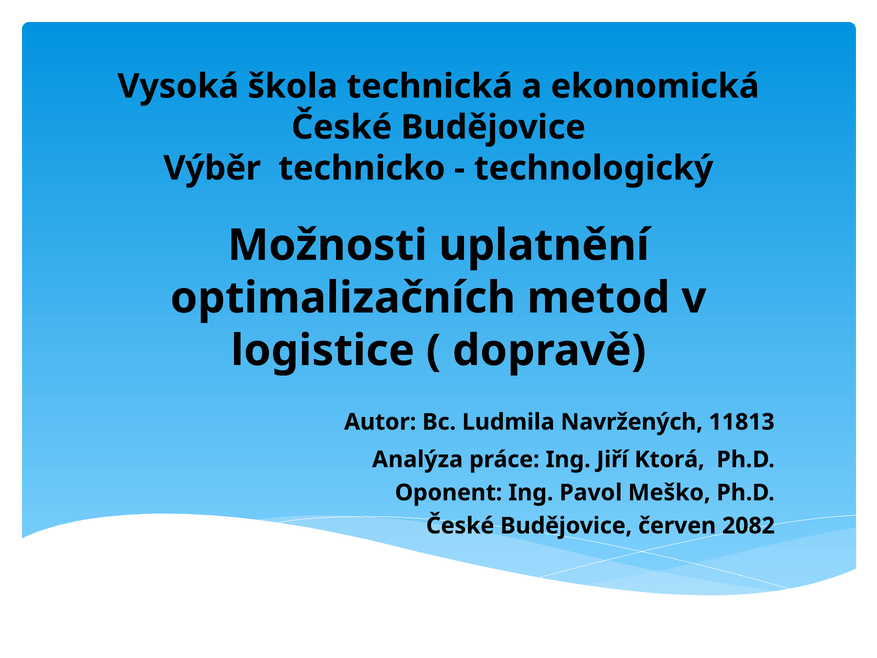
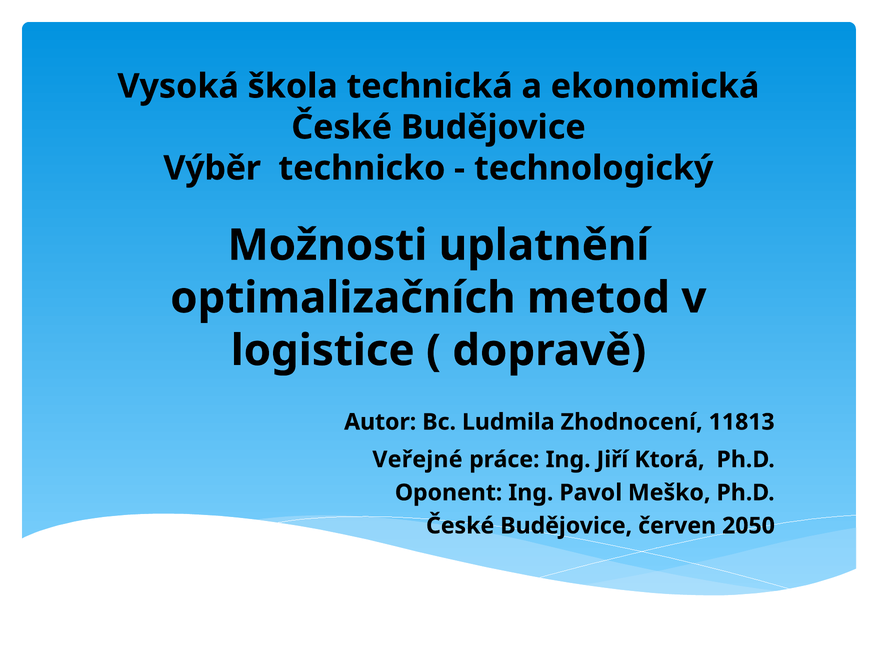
Navržených: Navržených -> Zhodnocení
Analýza: Analýza -> Veřejné
2082: 2082 -> 2050
